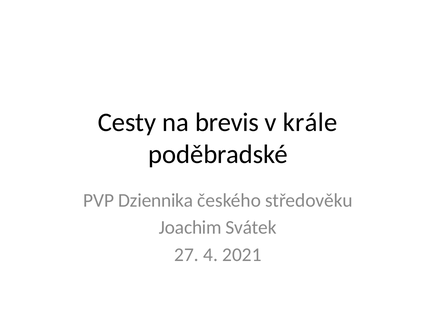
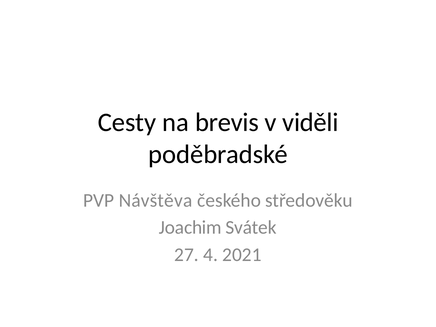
krále: krále -> viděli
Dziennika: Dziennika -> Návštěva
